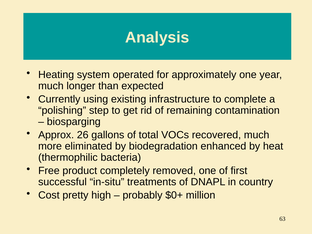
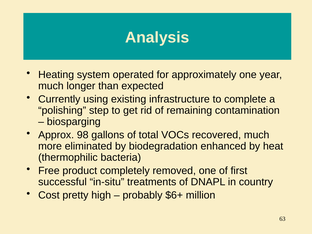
26: 26 -> 98
$0+: $0+ -> $6+
